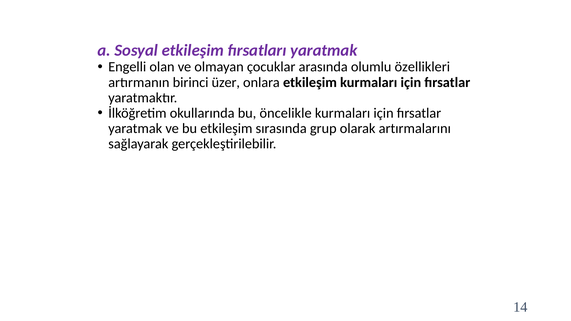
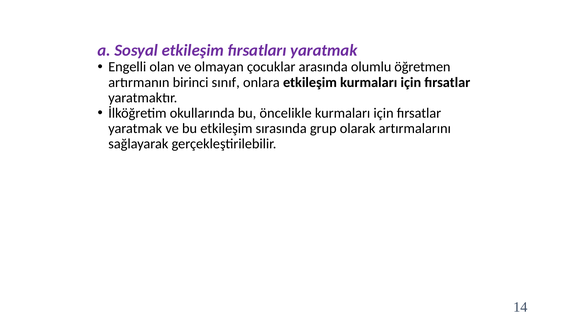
özellikleri: özellikleri -> öğretmen
üzer: üzer -> sınıf
